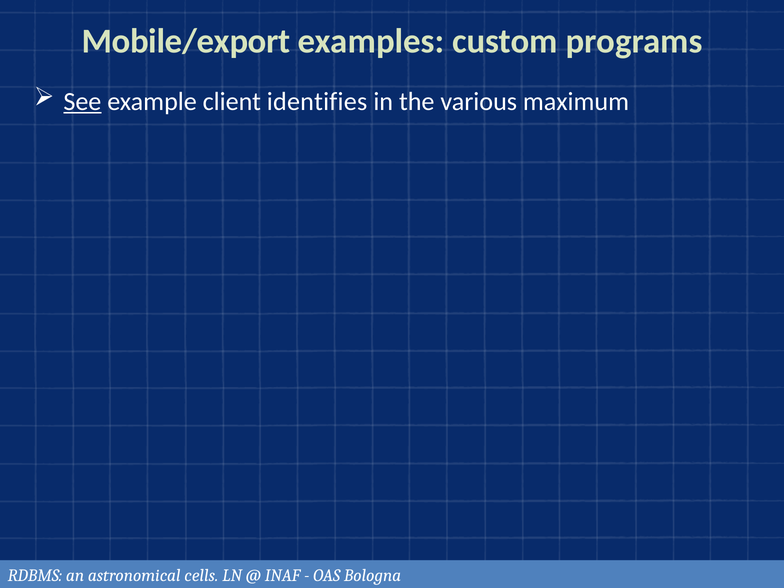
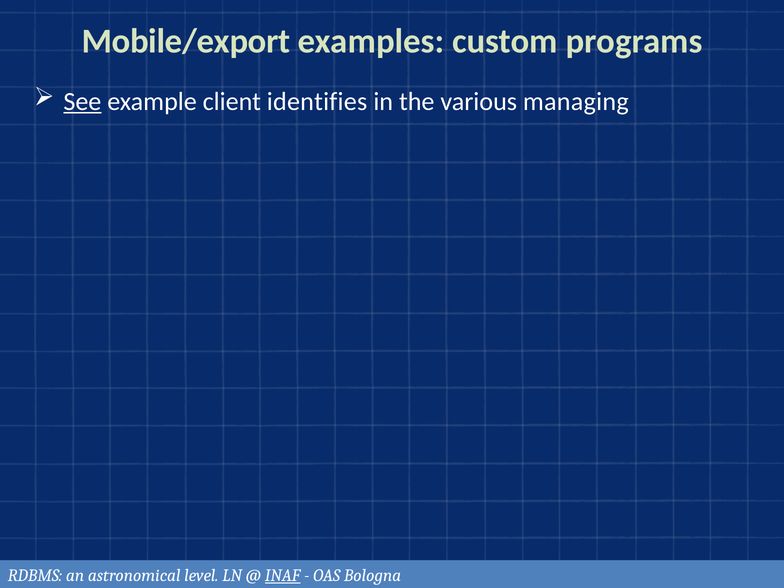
maximum: maximum -> managing
cells: cells -> level
INAF underline: none -> present
